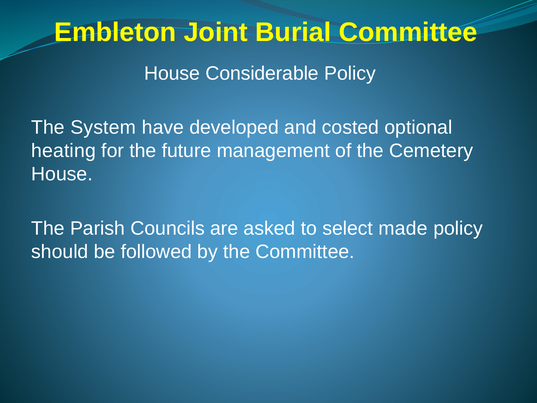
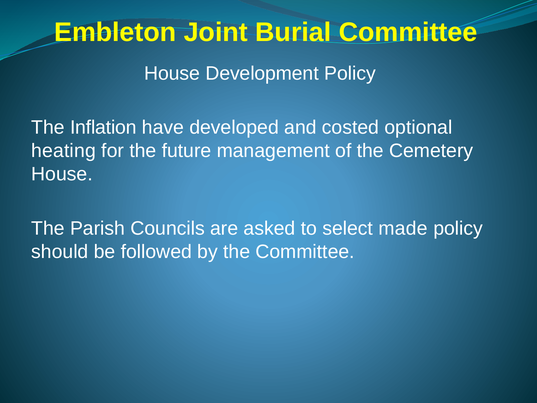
Considerable: Considerable -> Development
System: System -> Inflation
